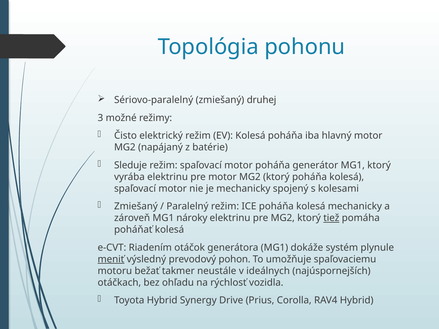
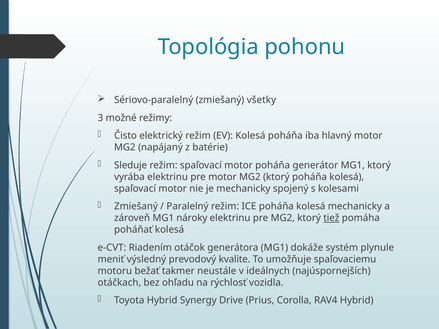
druhej: druhej -> všetky
meniť underline: present -> none
pohon: pohon -> kvalite
